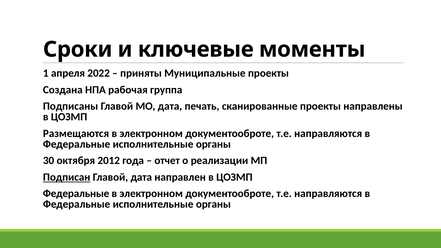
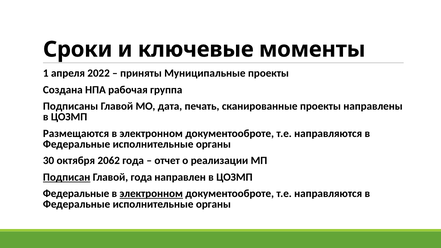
2012: 2012 -> 2062
Главой дата: дата -> года
электронном at (151, 194) underline: none -> present
